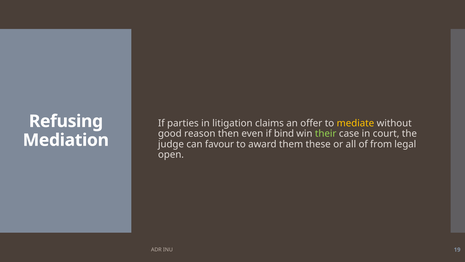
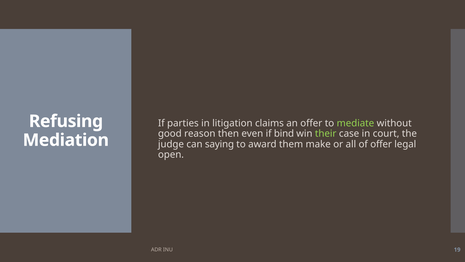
mediate colour: yellow -> light green
favour: favour -> saying
these: these -> make
of from: from -> offer
